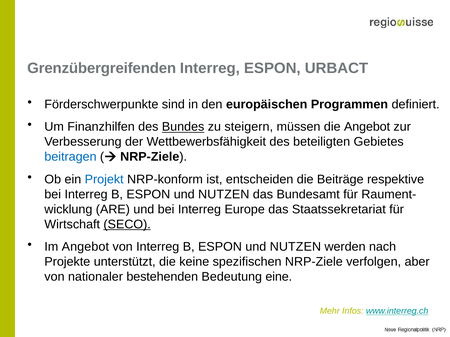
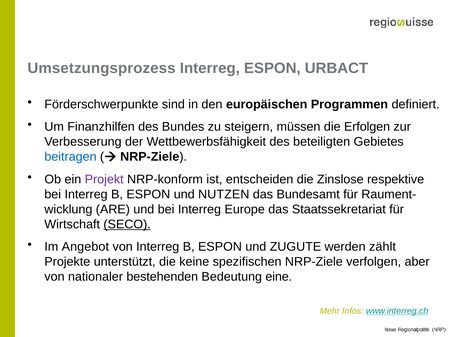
Grenzübergreifenden: Grenzübergreifenden -> Umsetzungsprozess
Bundes underline: present -> none
die Angebot: Angebot -> Erfolgen
Projekt colour: blue -> purple
Beiträge: Beiträge -> Zinslose
NUTZEN at (295, 247): NUTZEN -> ZUGUTE
nach: nach -> zählt
